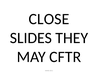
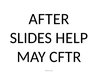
CLOSE: CLOSE -> AFTER
THEY: THEY -> HELP
